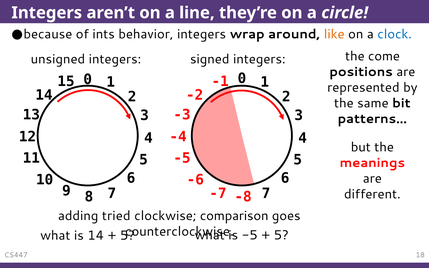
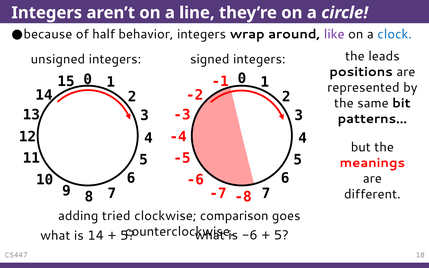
ints: ints -> half
like colour: orange -> purple
come: come -> leads
-5 at (250, 235): -5 -> -6
